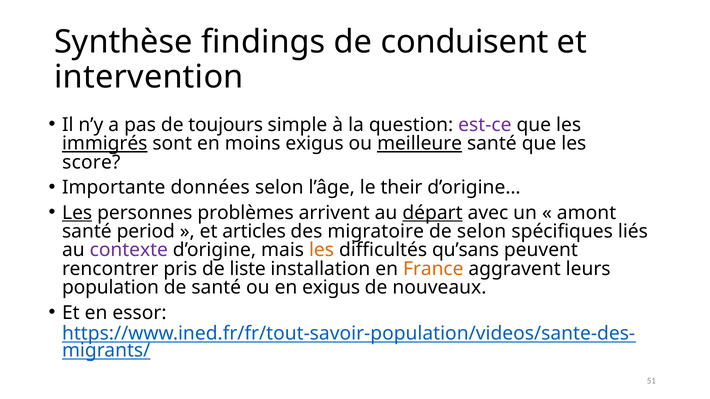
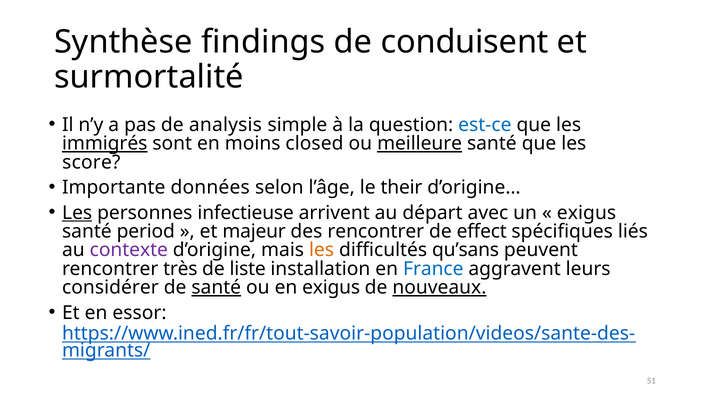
intervention: intervention -> surmortalité
toujours: toujours -> analysis
est-ce colour: purple -> blue
moins exigus: exigus -> closed
problèmes: problèmes -> infectieuse
départ underline: present -> none
amont at (587, 213): amont -> exigus
articles: articles -> majeur
des migratoire: migratoire -> rencontrer
de selon: selon -> effect
pris: pris -> très
France colour: orange -> blue
population: population -> considérer
santé at (216, 288) underline: none -> present
nouveaux underline: none -> present
